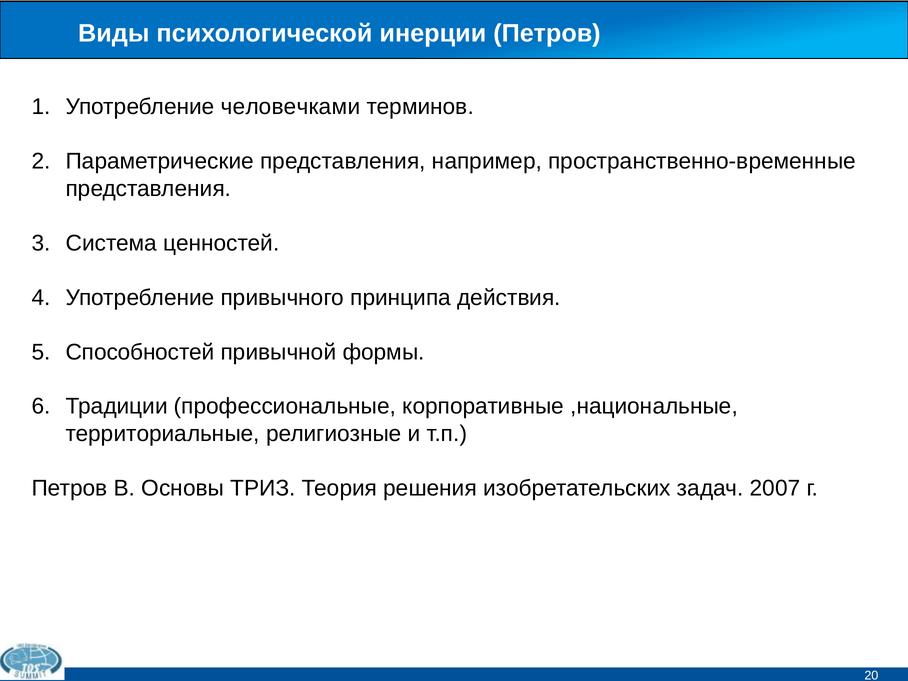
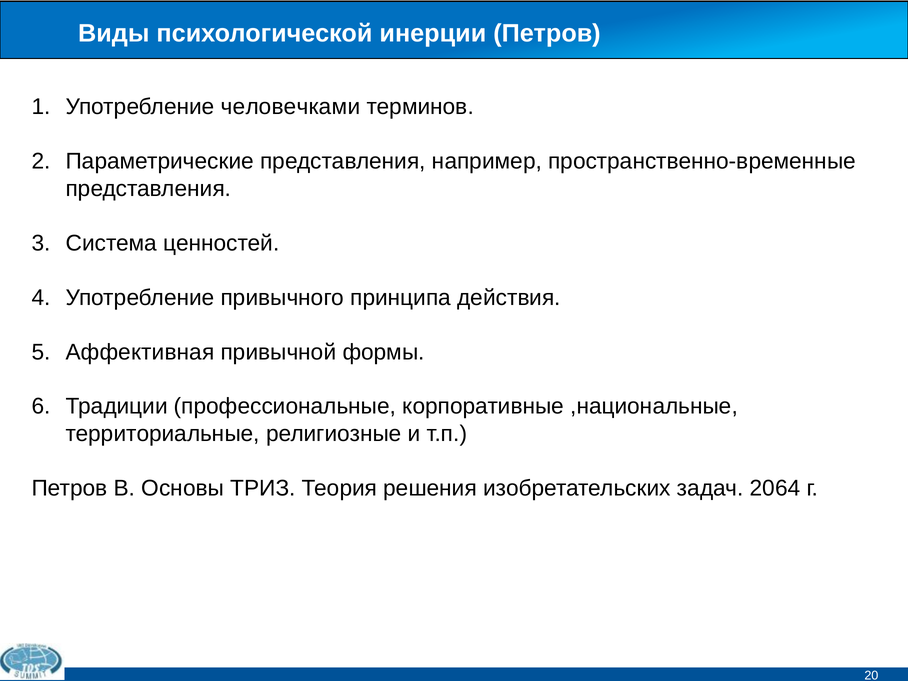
Способностей: Способностей -> Аффективная
2007: 2007 -> 2064
